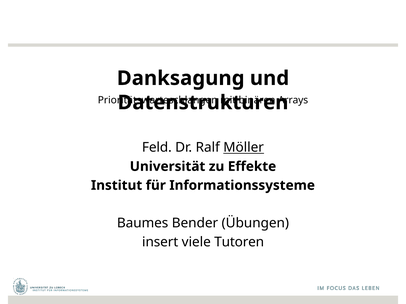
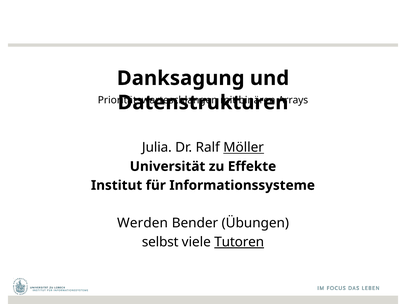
Feld: Feld -> Julia
Baumes: Baumes -> Werden
insert: insert -> selbst
Tutoren underline: none -> present
